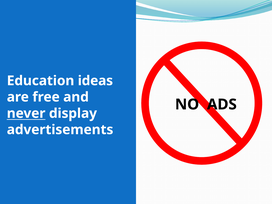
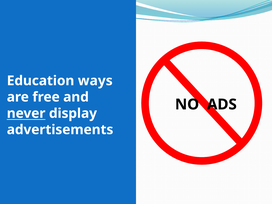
ideas: ideas -> ways
